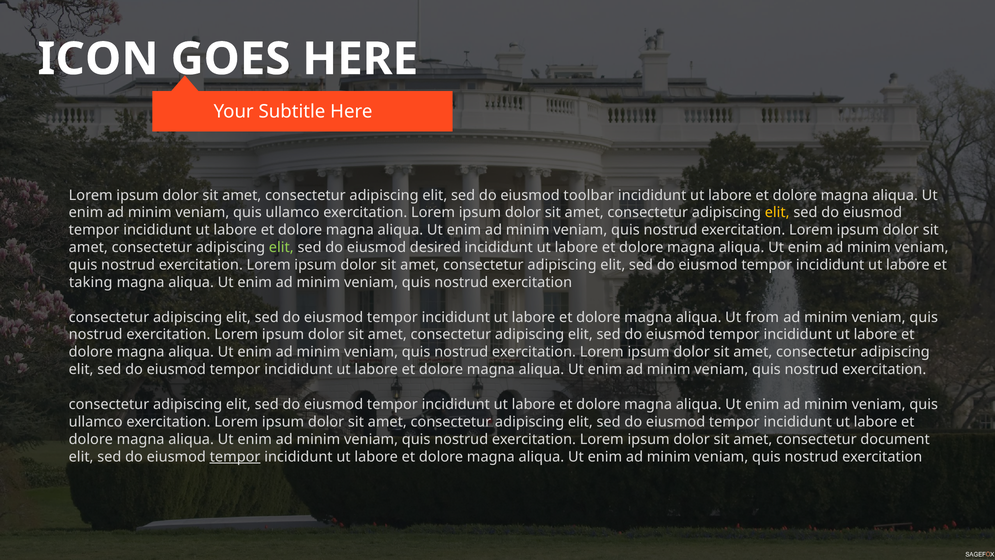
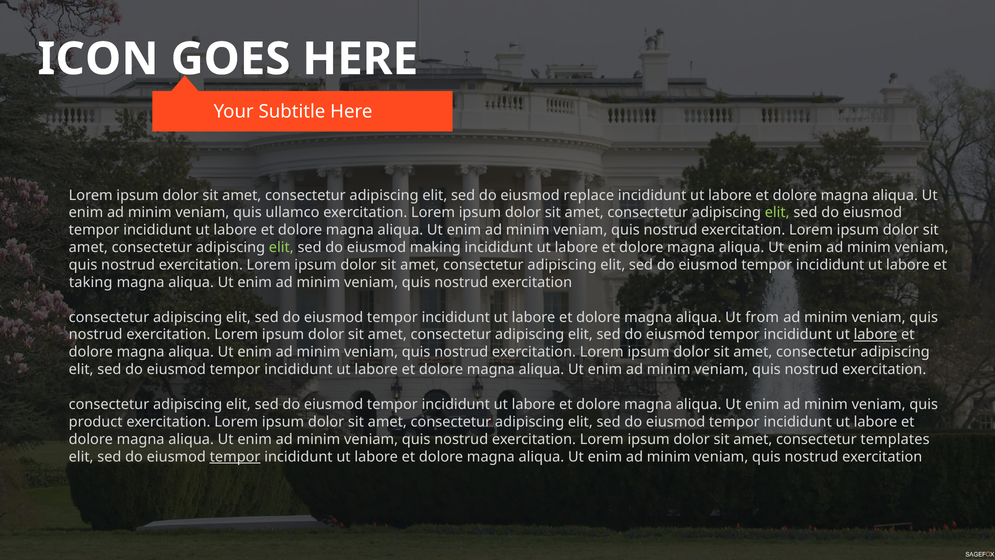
toolbar: toolbar -> replace
elit at (777, 213) colour: yellow -> light green
desired: desired -> making
labore at (875, 335) underline: none -> present
ullamco at (96, 422): ullamco -> product
document: document -> templates
